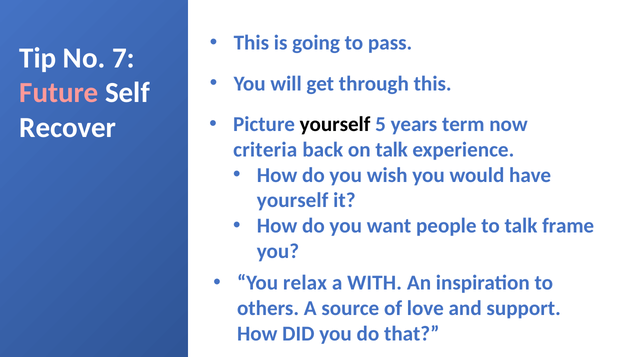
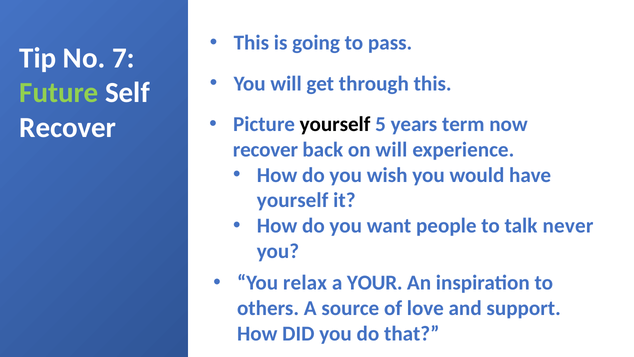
Future colour: pink -> light green
criteria at (265, 150): criteria -> recover
on talk: talk -> will
frame: frame -> never
WITH: WITH -> YOUR
